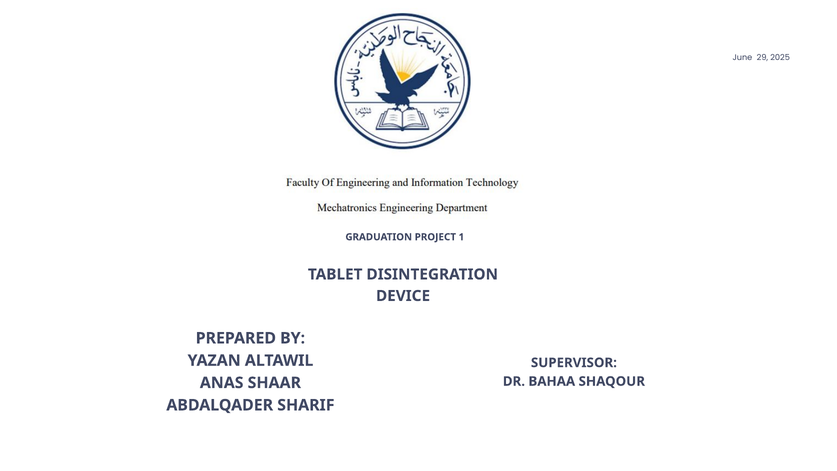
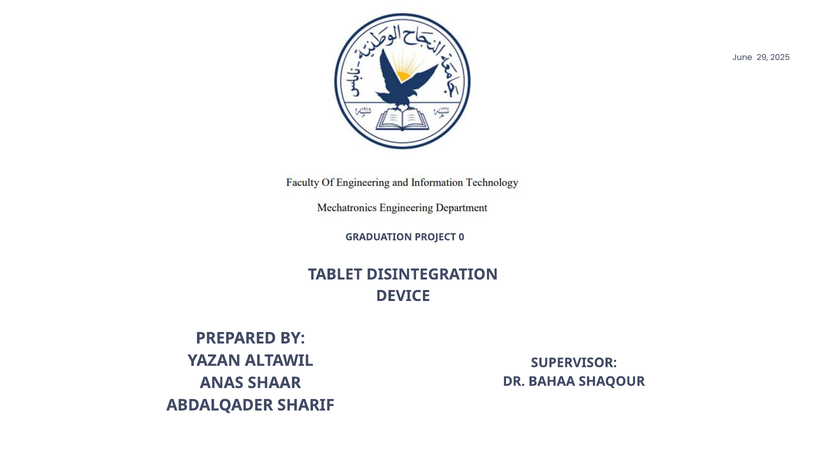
1: 1 -> 0
